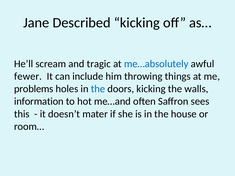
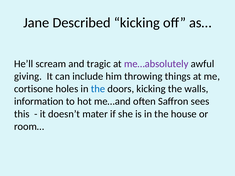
me…absolutely colour: blue -> purple
fewer: fewer -> giving
problems: problems -> cortisone
